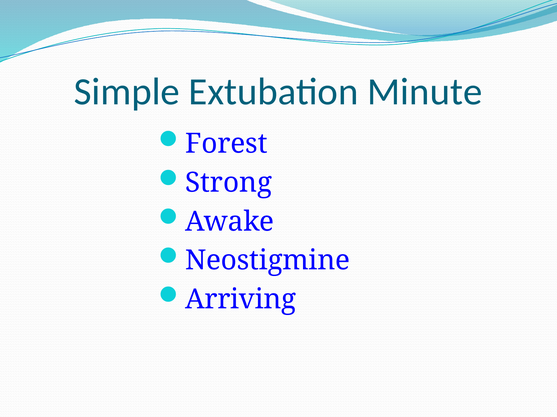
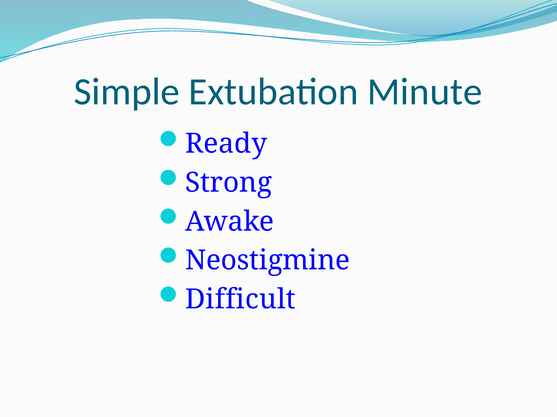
Forest: Forest -> Ready
Arriving: Arriving -> Difficult
